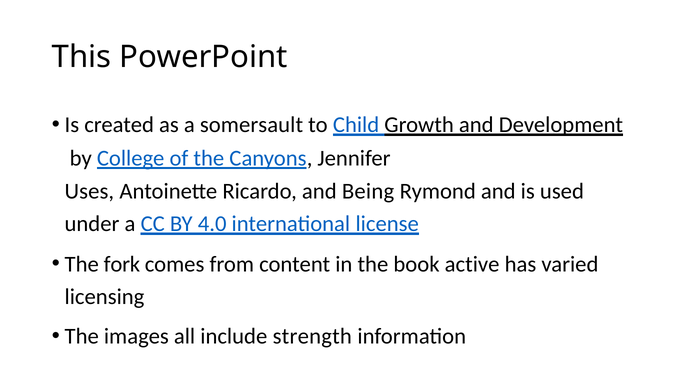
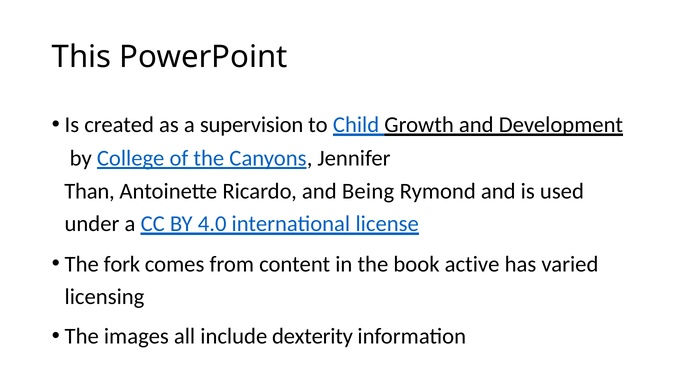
somersault: somersault -> supervision
Uses: Uses -> Than
strength: strength -> dexterity
